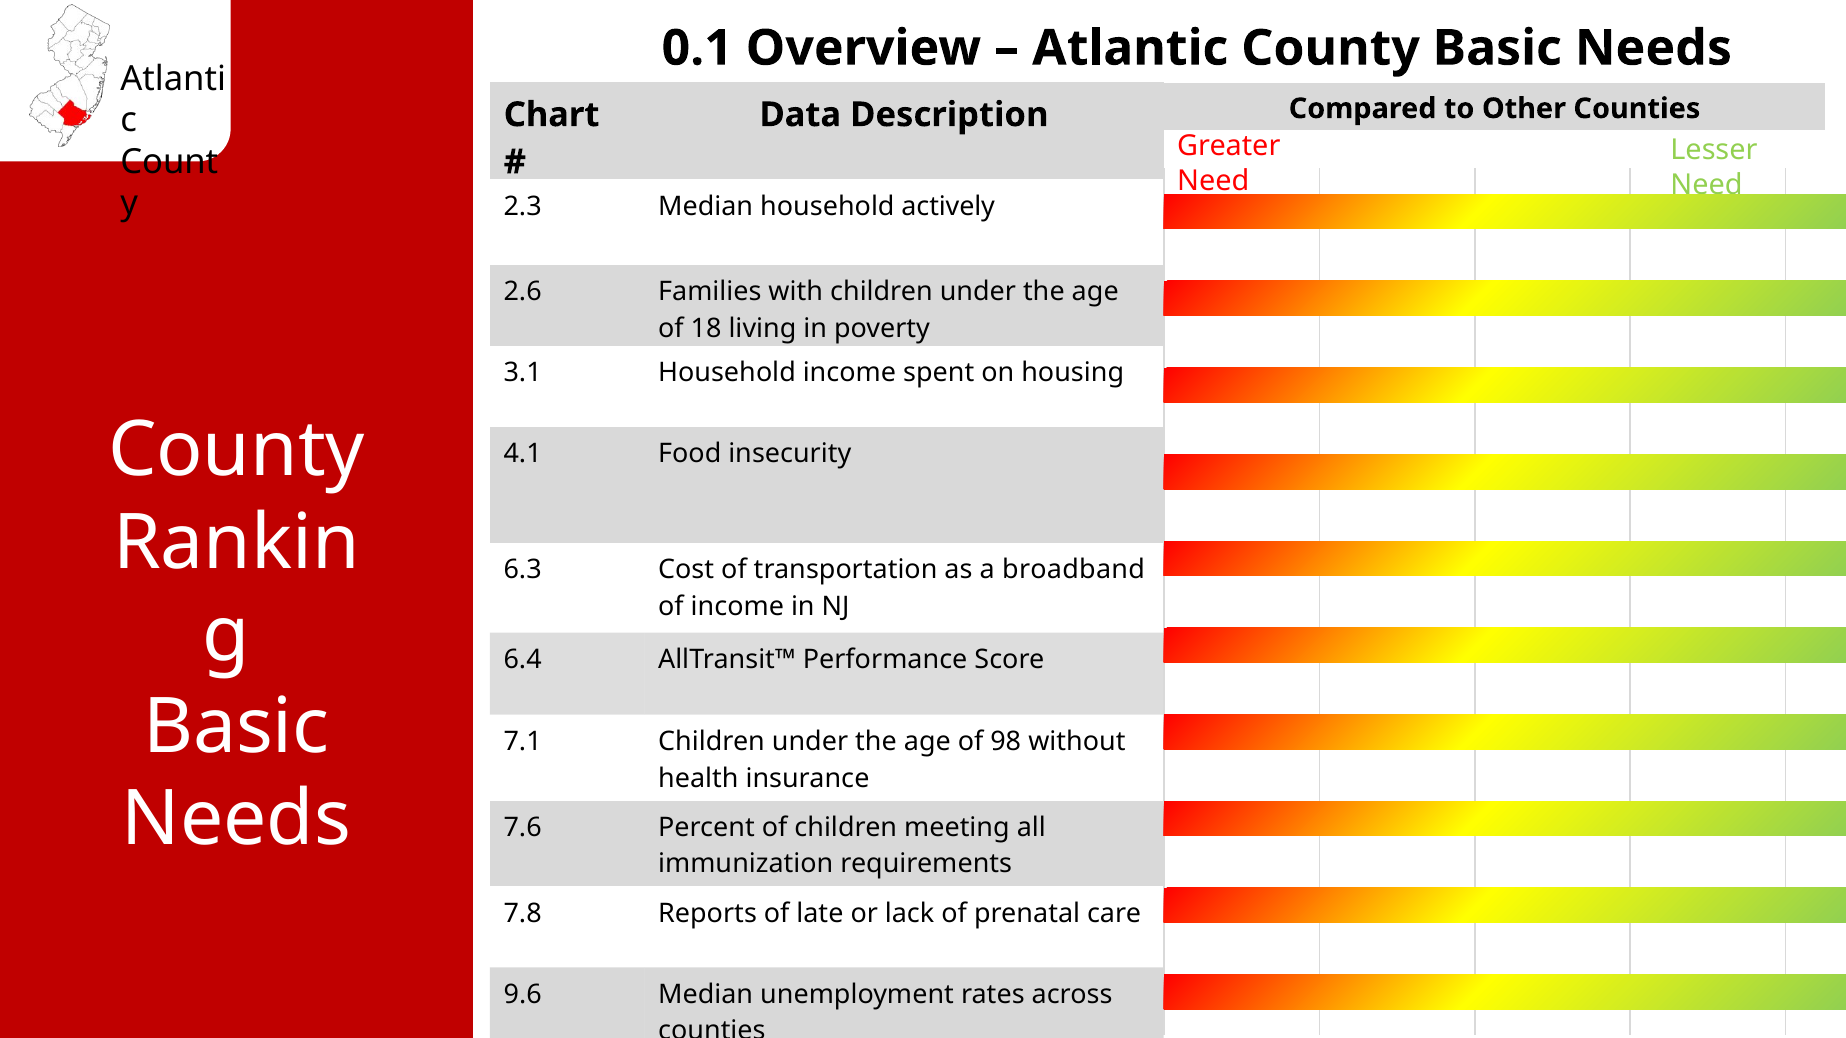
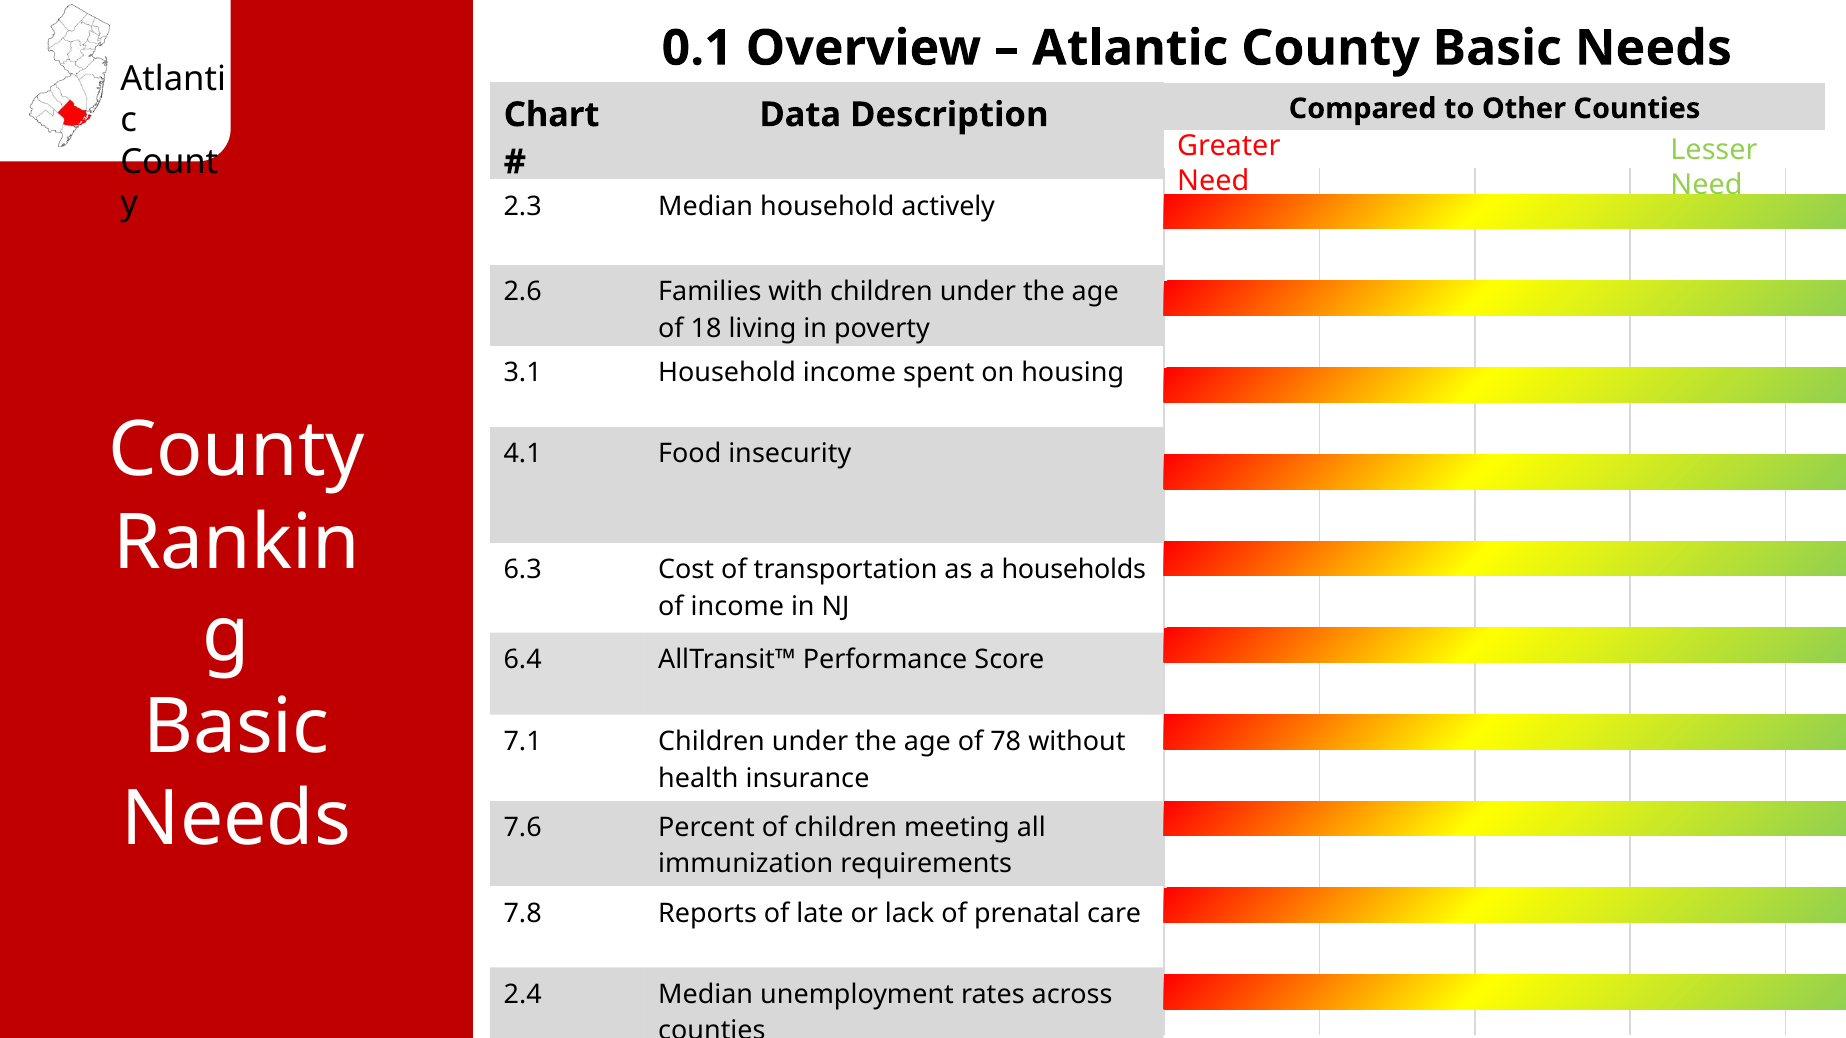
broadband: broadband -> households
98: 98 -> 78
9.6: 9.6 -> 2.4
